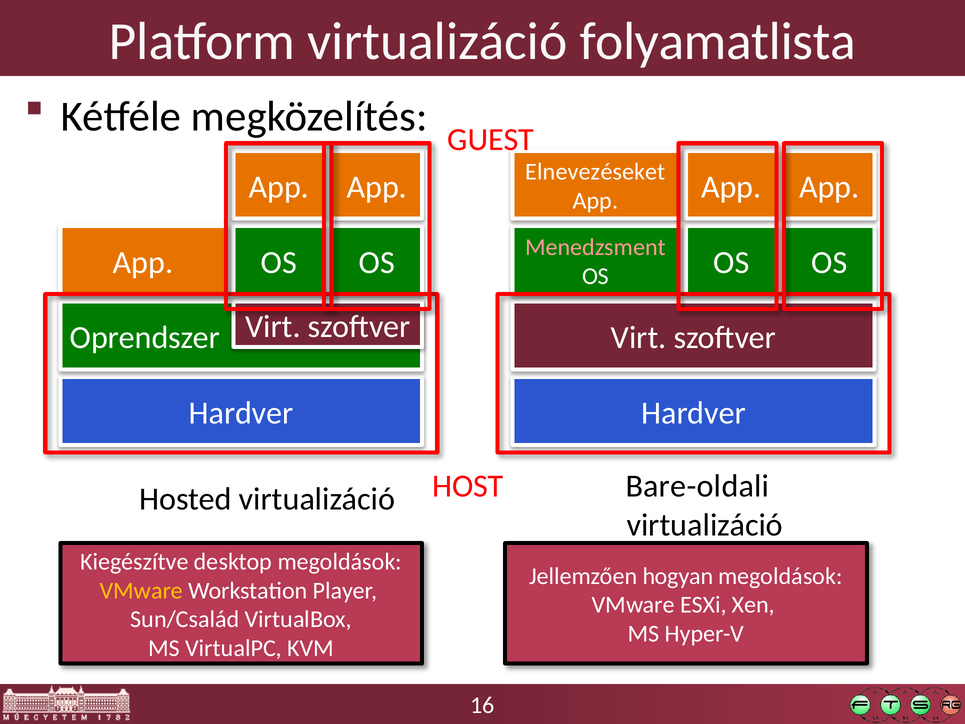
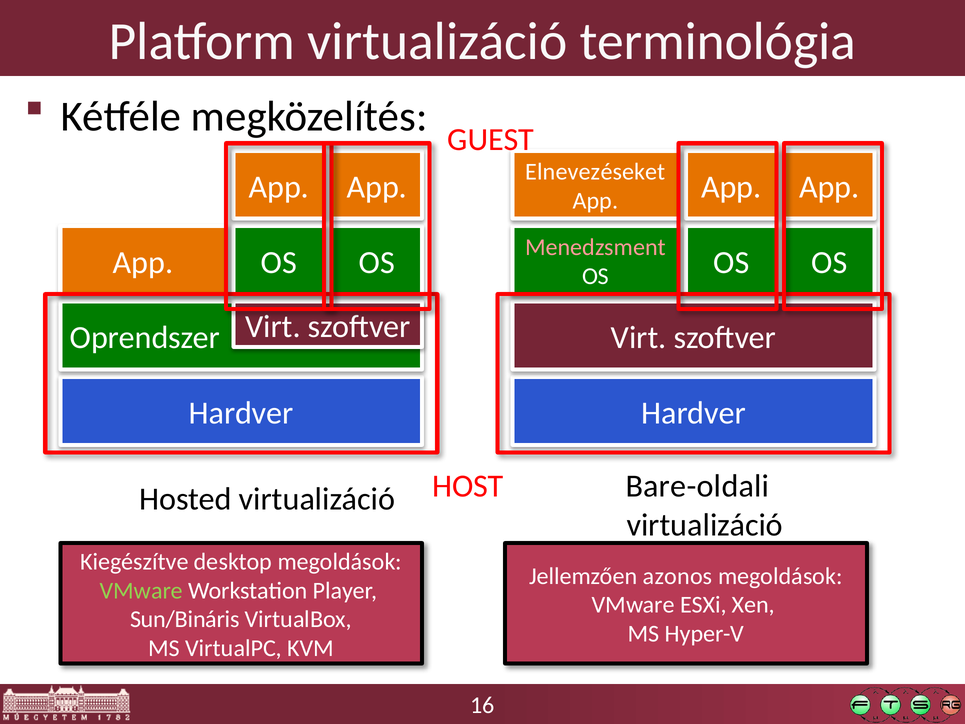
folyamatlista: folyamatlista -> terminológia
hogyan: hogyan -> azonos
VMware at (141, 590) colour: yellow -> light green
Sun/Család: Sun/Család -> Sun/Bináris
